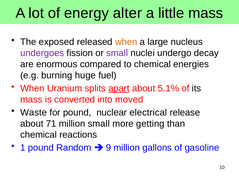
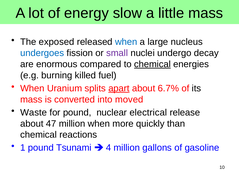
alter: alter -> slow
when at (126, 42) colour: orange -> blue
undergoes colour: purple -> blue
chemical at (152, 64) underline: none -> present
huge: huge -> killed
5.1%: 5.1% -> 6.7%
71: 71 -> 47
million small: small -> when
getting: getting -> quickly
Random: Random -> Tsunami
9: 9 -> 4
